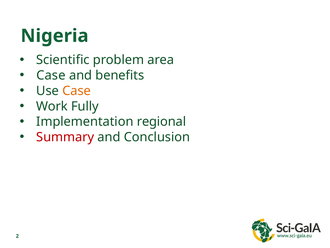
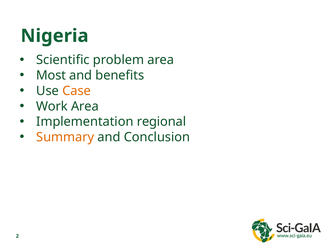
Case at (51, 75): Case -> Most
Work Fully: Fully -> Area
Summary colour: red -> orange
